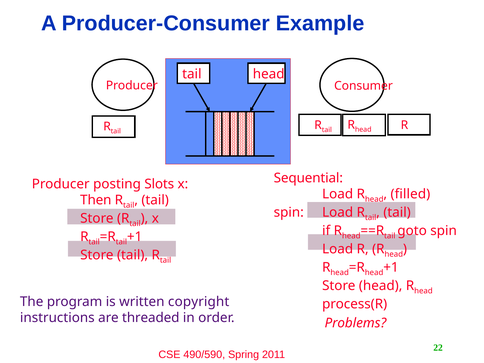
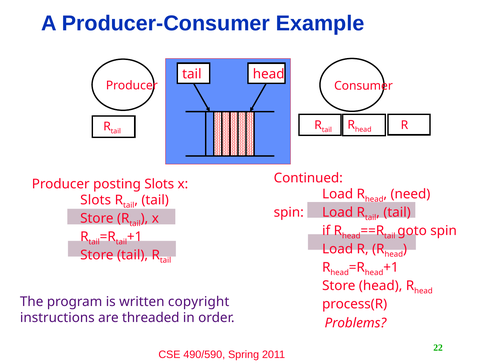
Sequential: Sequential -> Continued
filled: filled -> need
Then at (96, 200): Then -> Slots
